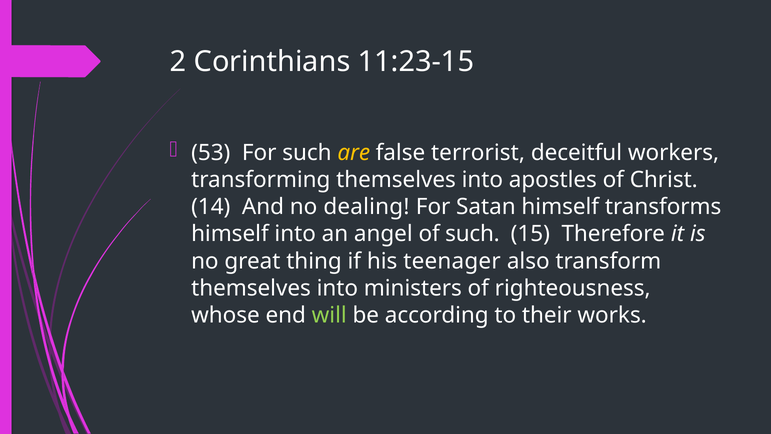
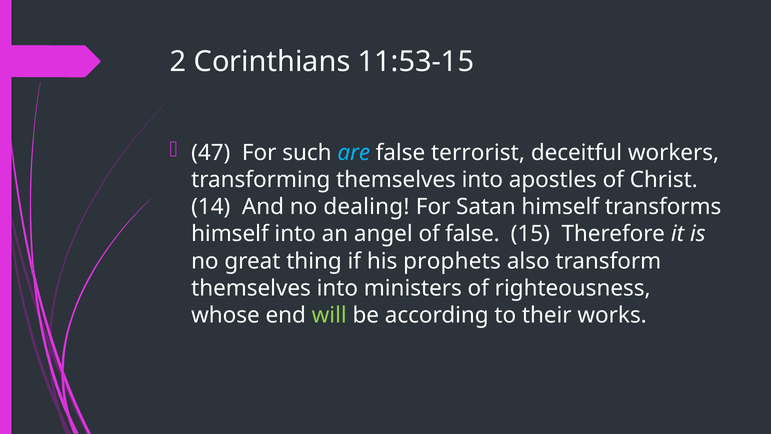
11:23-15: 11:23-15 -> 11:53-15
53: 53 -> 47
are colour: yellow -> light blue
of such: such -> false
teenager: teenager -> prophets
